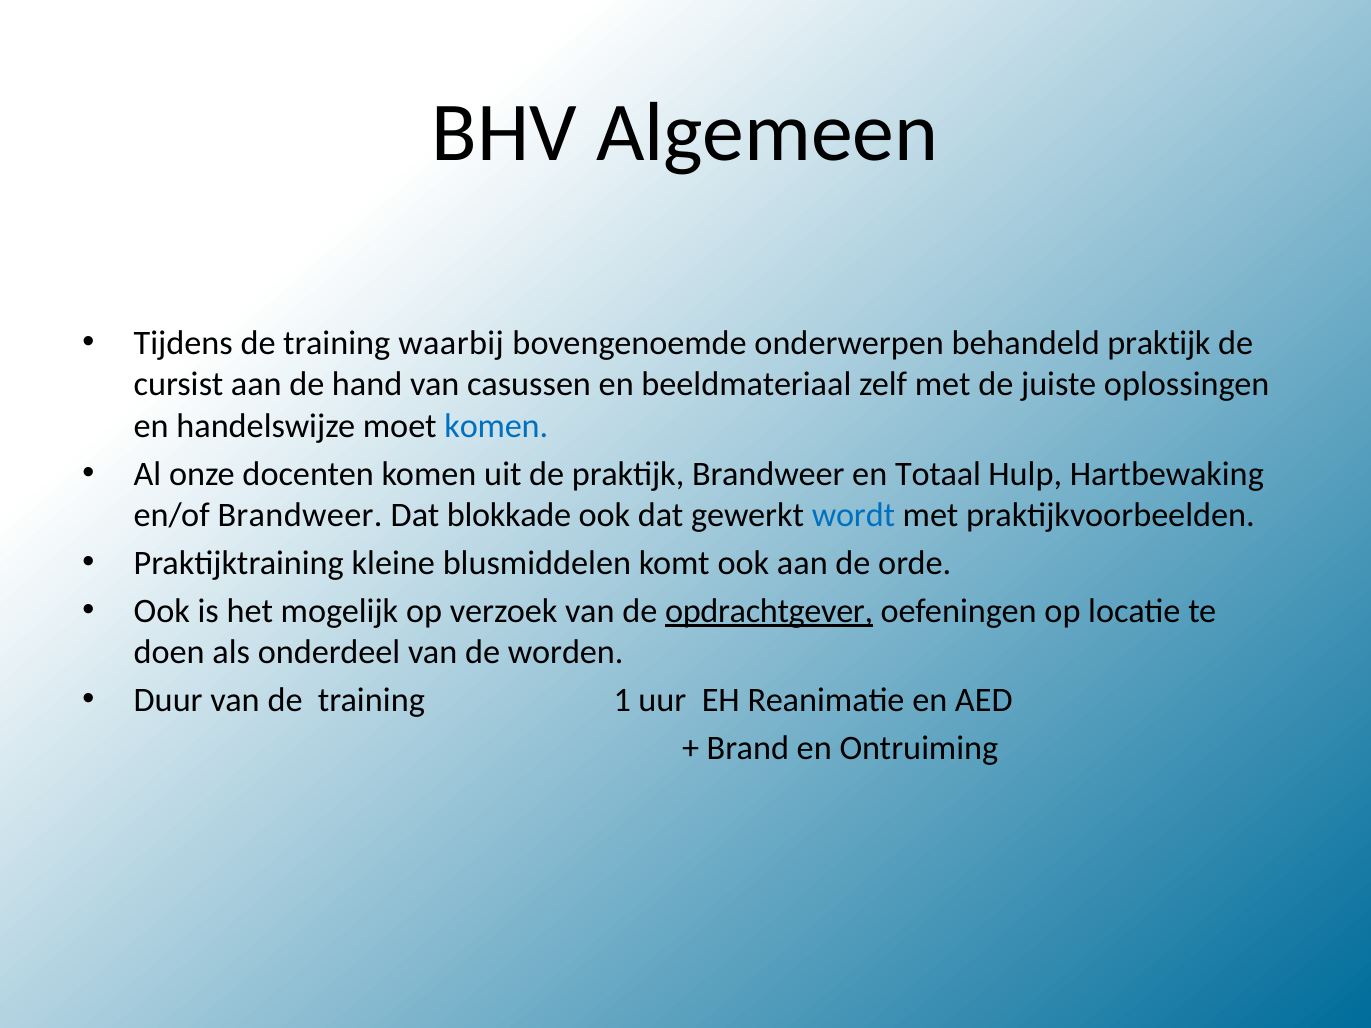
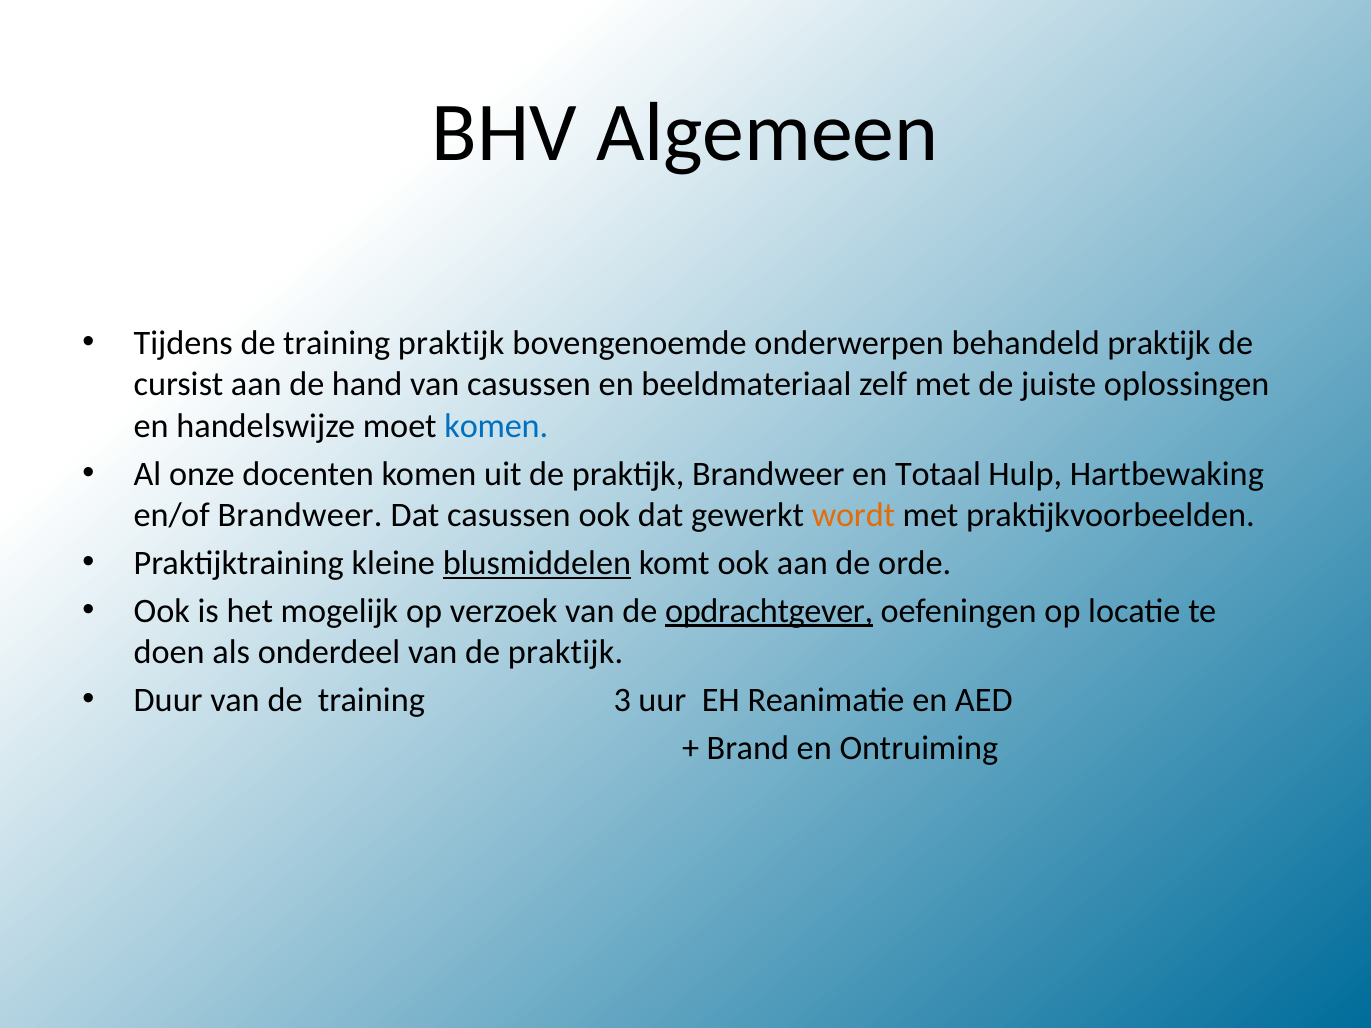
training waarbij: waarbij -> praktijk
Dat blokkade: blokkade -> casussen
wordt colour: blue -> orange
blusmiddelen underline: none -> present
van de worden: worden -> praktijk
1: 1 -> 3
